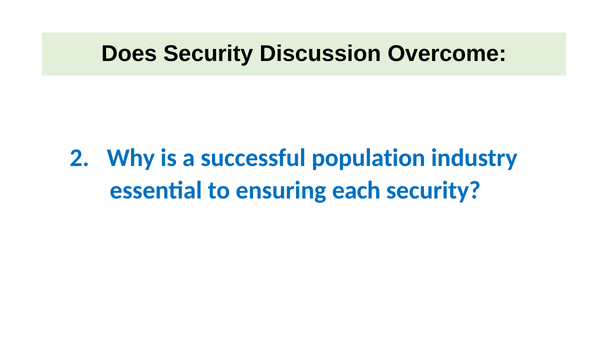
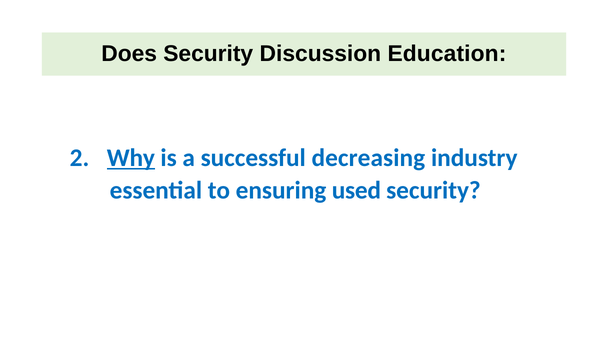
Overcome: Overcome -> Education
Why underline: none -> present
population: population -> decreasing
each: each -> used
